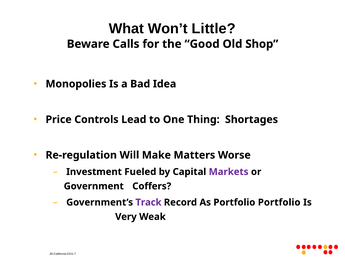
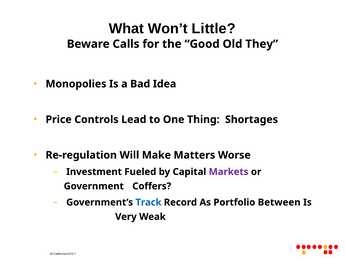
Shop: Shop -> They
Track colour: purple -> blue
Portfolio Portfolio: Portfolio -> Between
